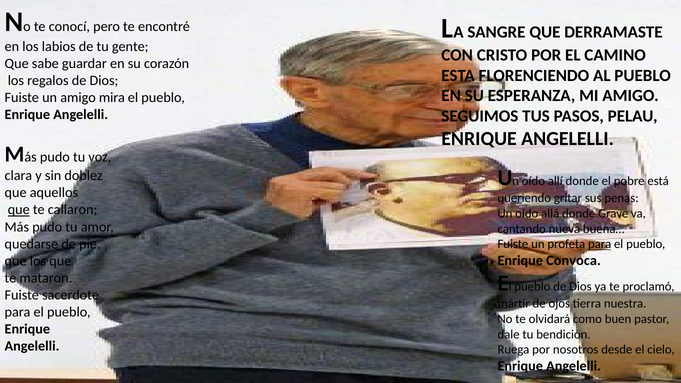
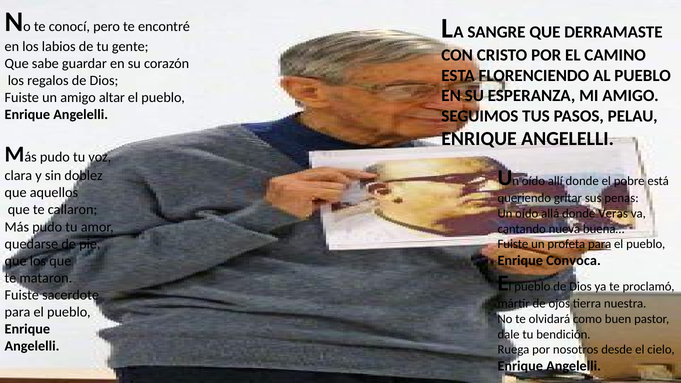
mira: mira -> altar
que at (19, 210) underline: present -> none
Grave: Grave -> Veras
